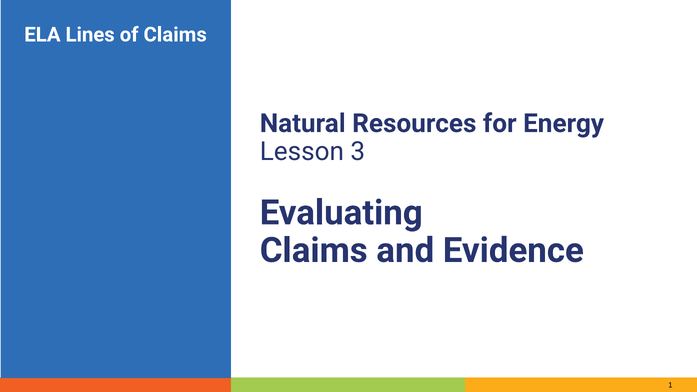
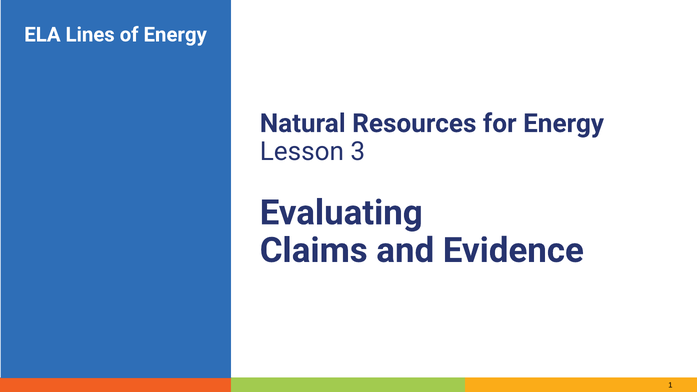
of Claims: Claims -> Energy
